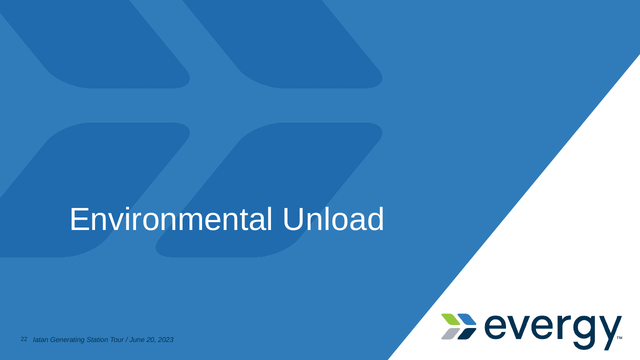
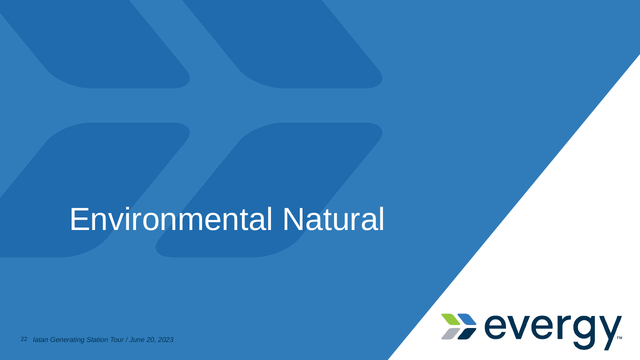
Unload: Unload -> Natural
